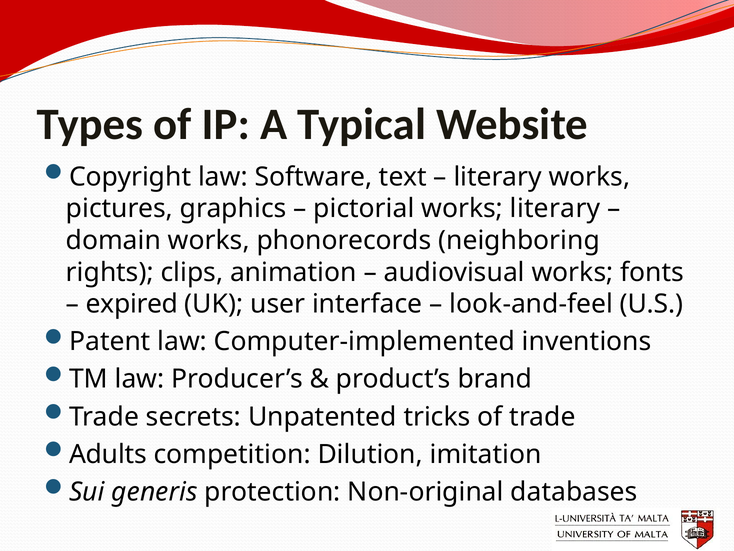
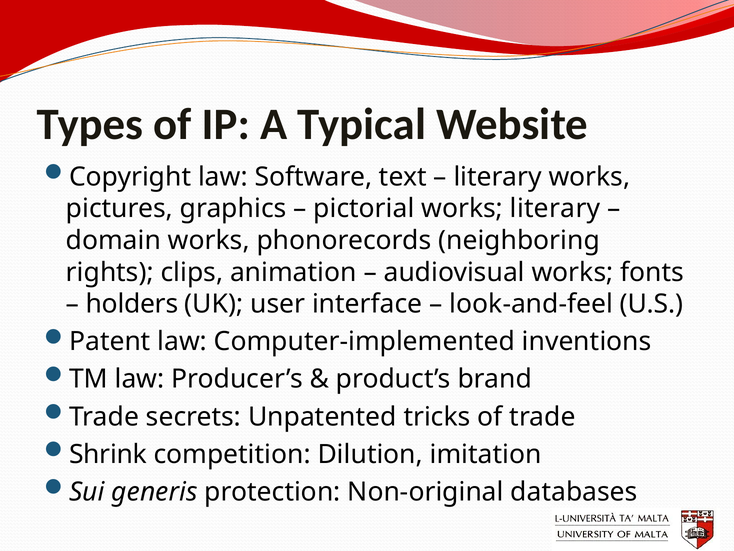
expired: expired -> holders
Adults: Adults -> Shrink
